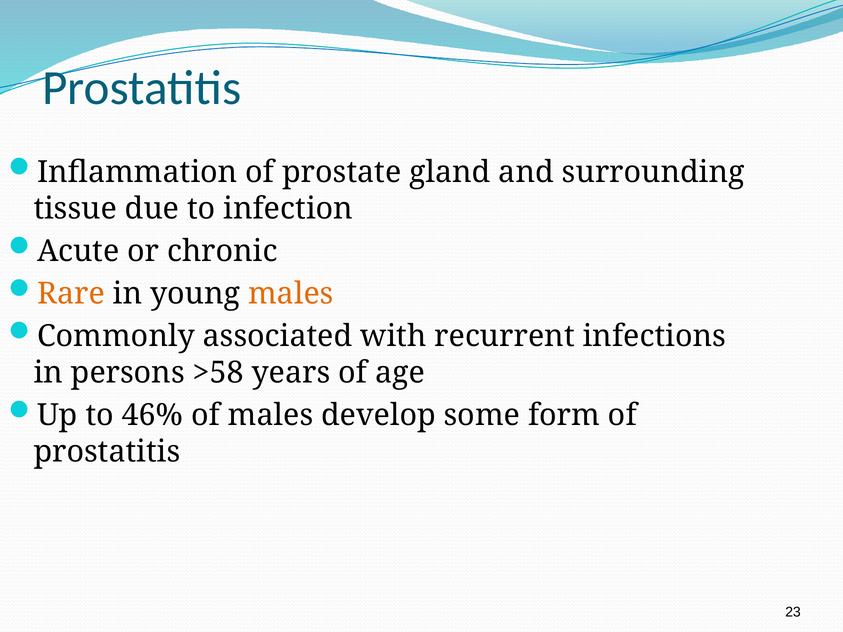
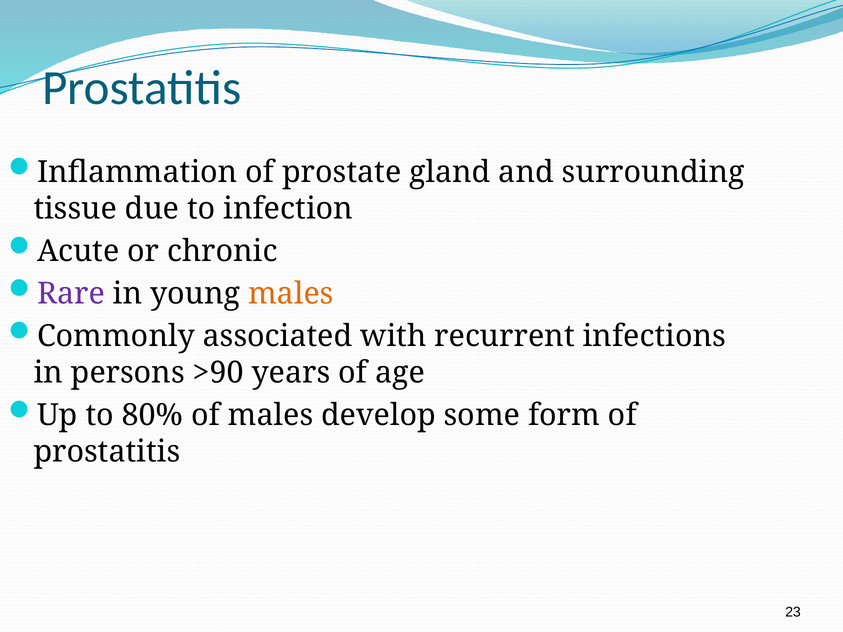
Rare colour: orange -> purple
>58: >58 -> >90
46%: 46% -> 80%
